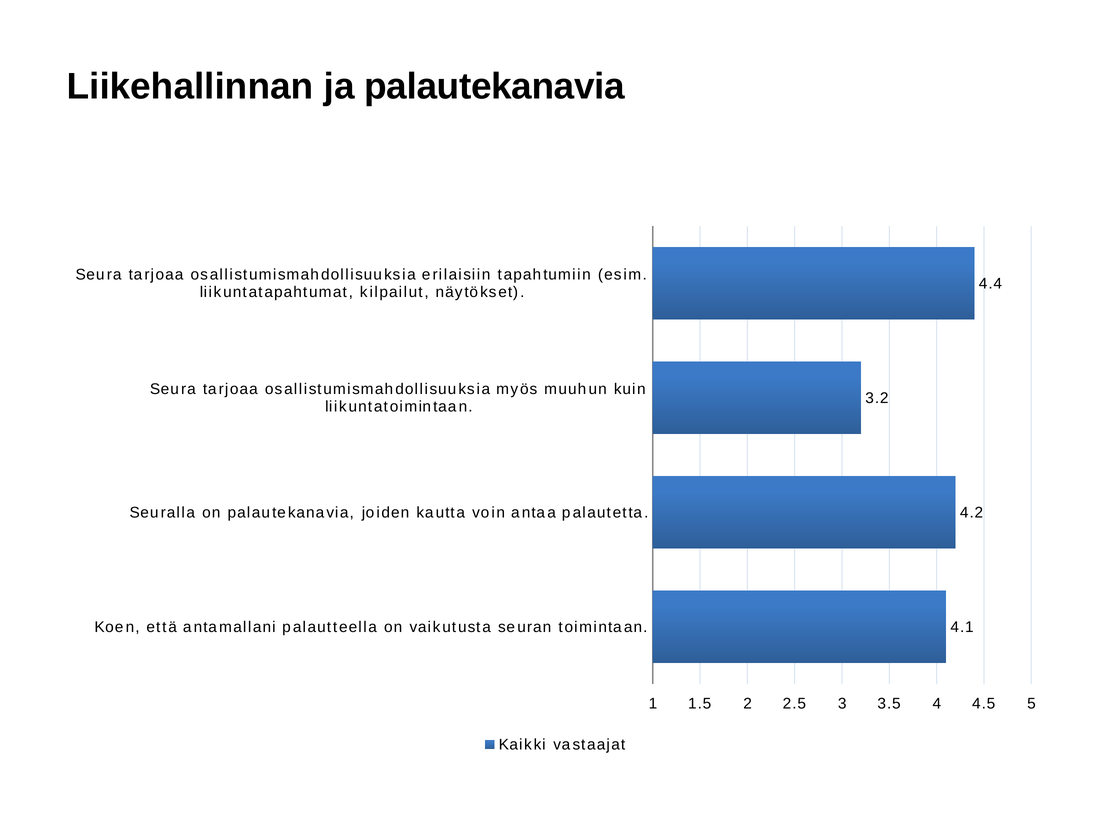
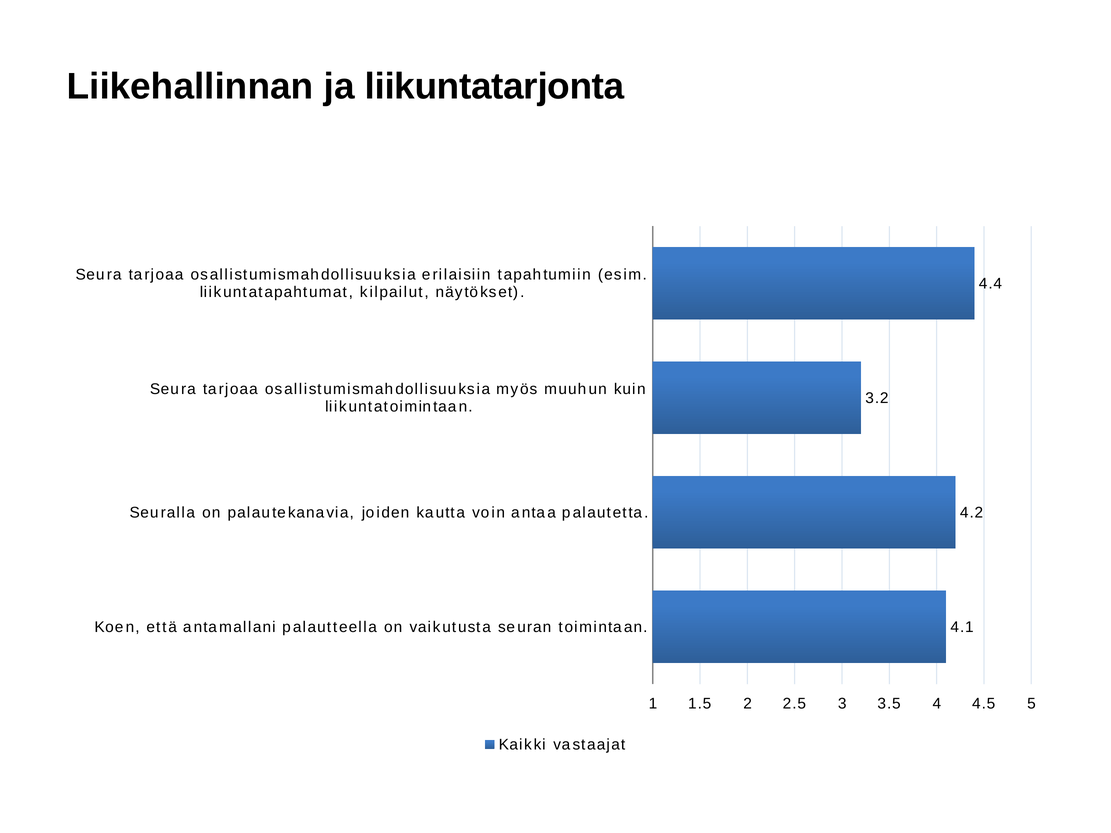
ja palautekanavia: palautekanavia -> liikuntatarjonta
